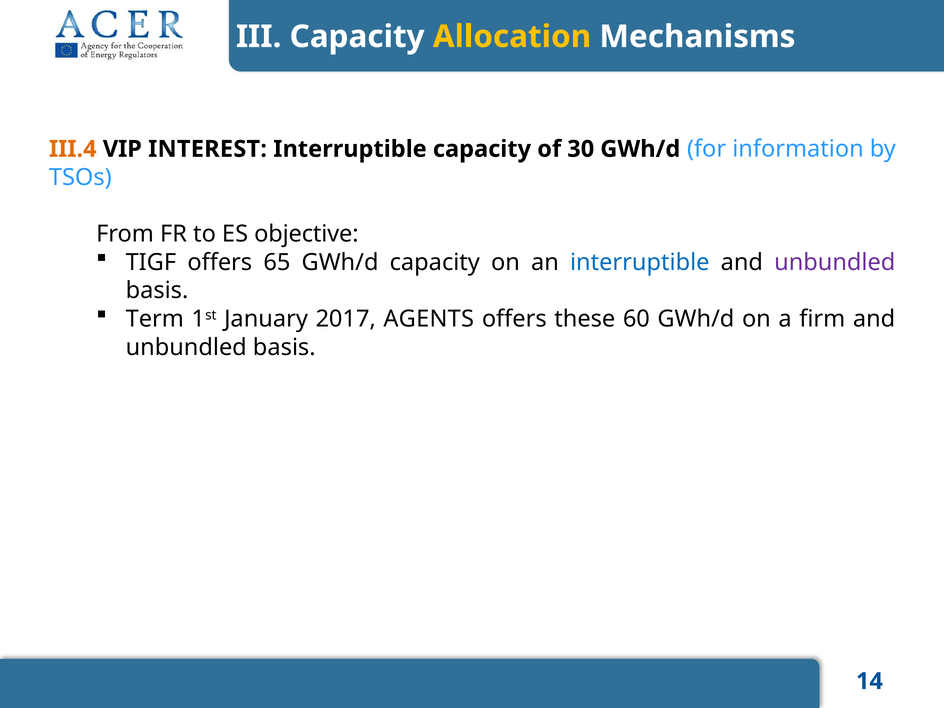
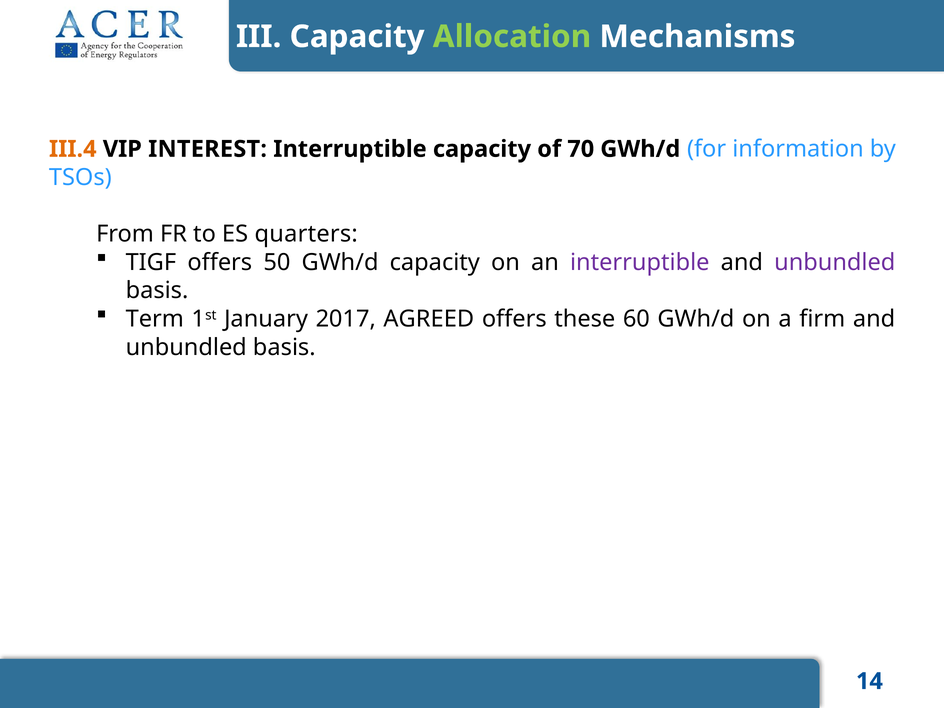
Allocation colour: yellow -> light green
30: 30 -> 70
objective: objective -> quarters
65: 65 -> 50
interruptible at (640, 262) colour: blue -> purple
AGENTS: AGENTS -> AGREED
